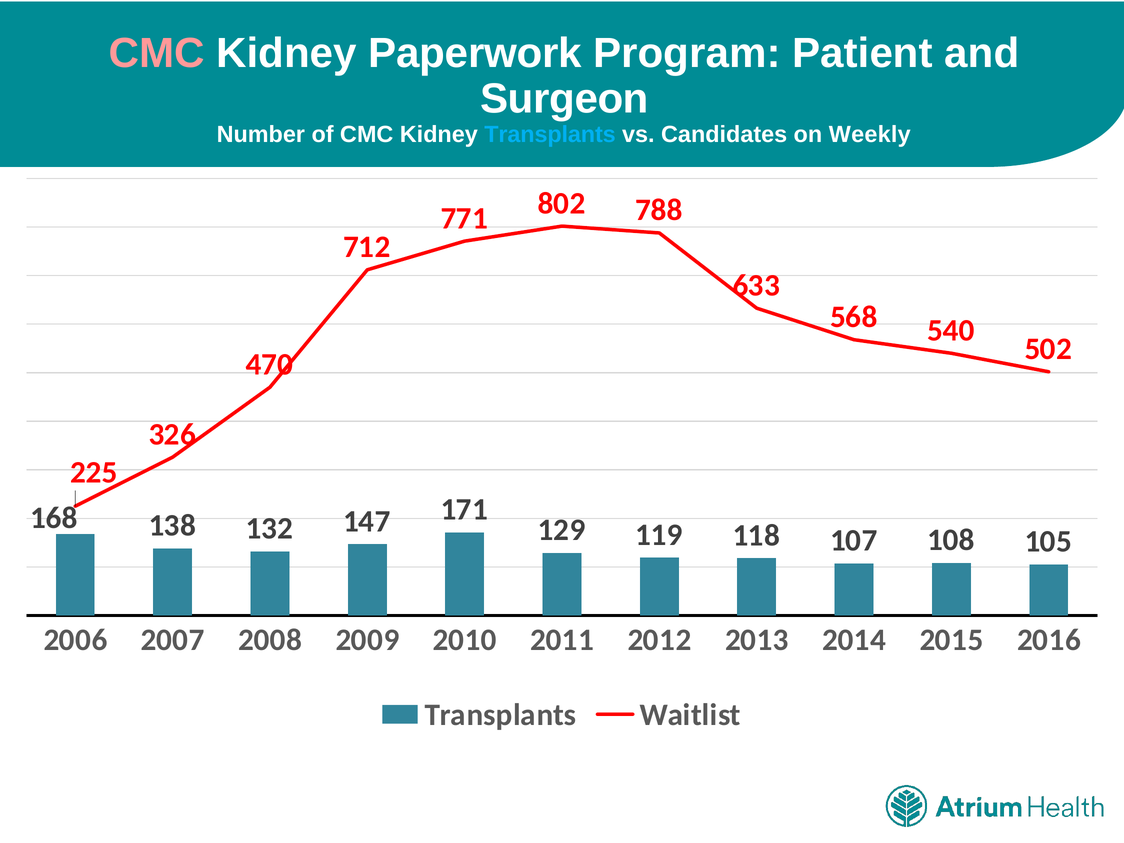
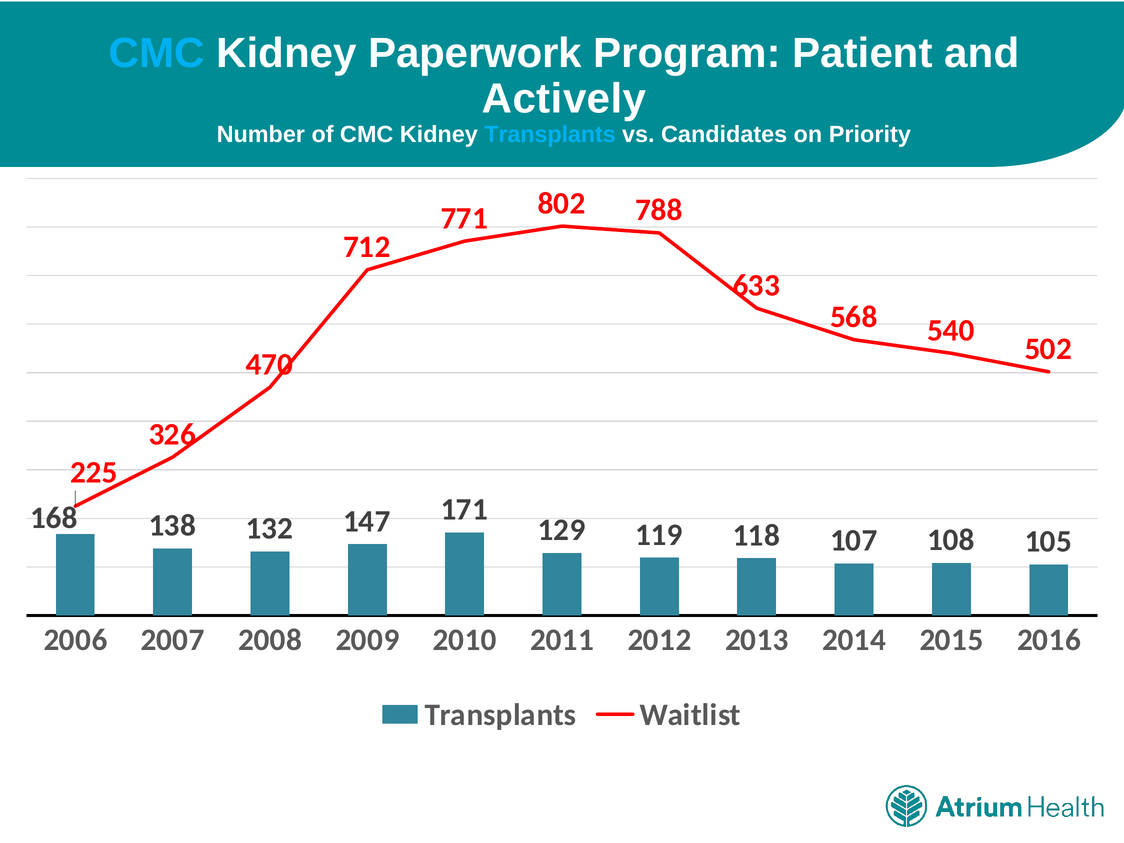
CMC at (157, 53) colour: pink -> light blue
Surgeon: Surgeon -> Actively
Weekly: Weekly -> Priority
